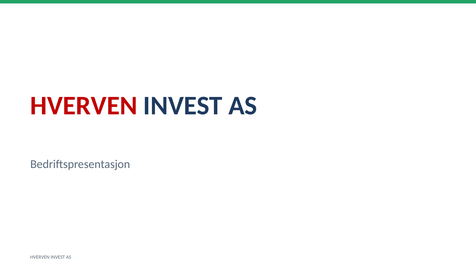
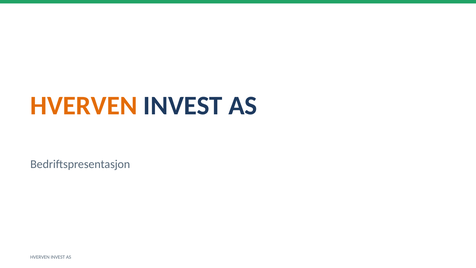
HVERVEN at (84, 106) colour: red -> orange
